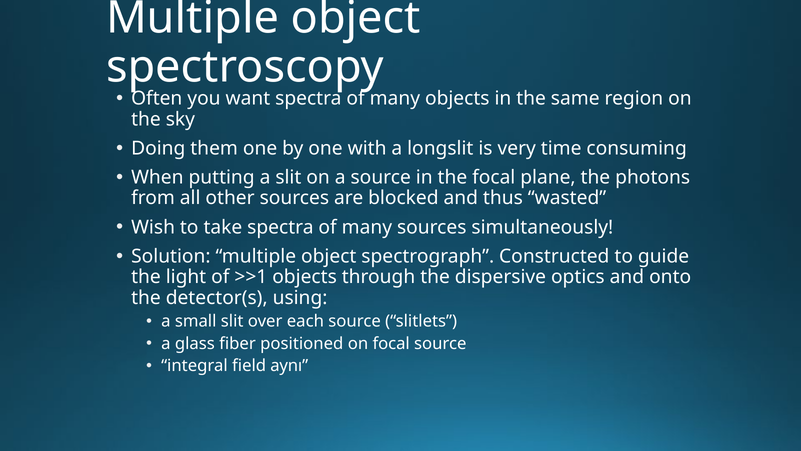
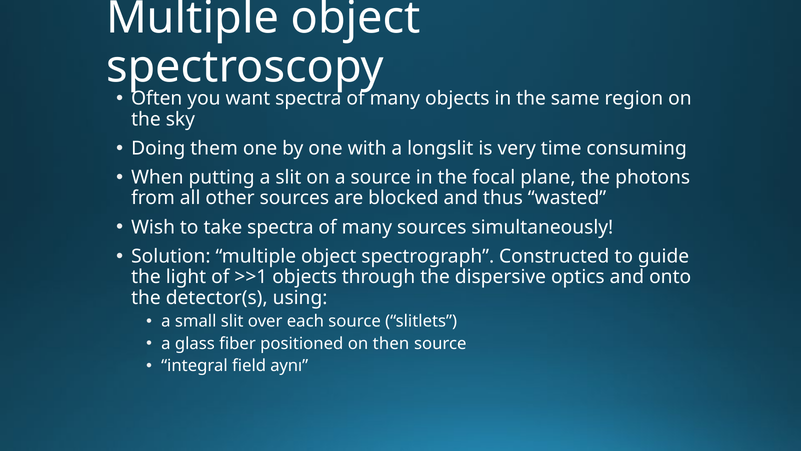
on focal: focal -> then
